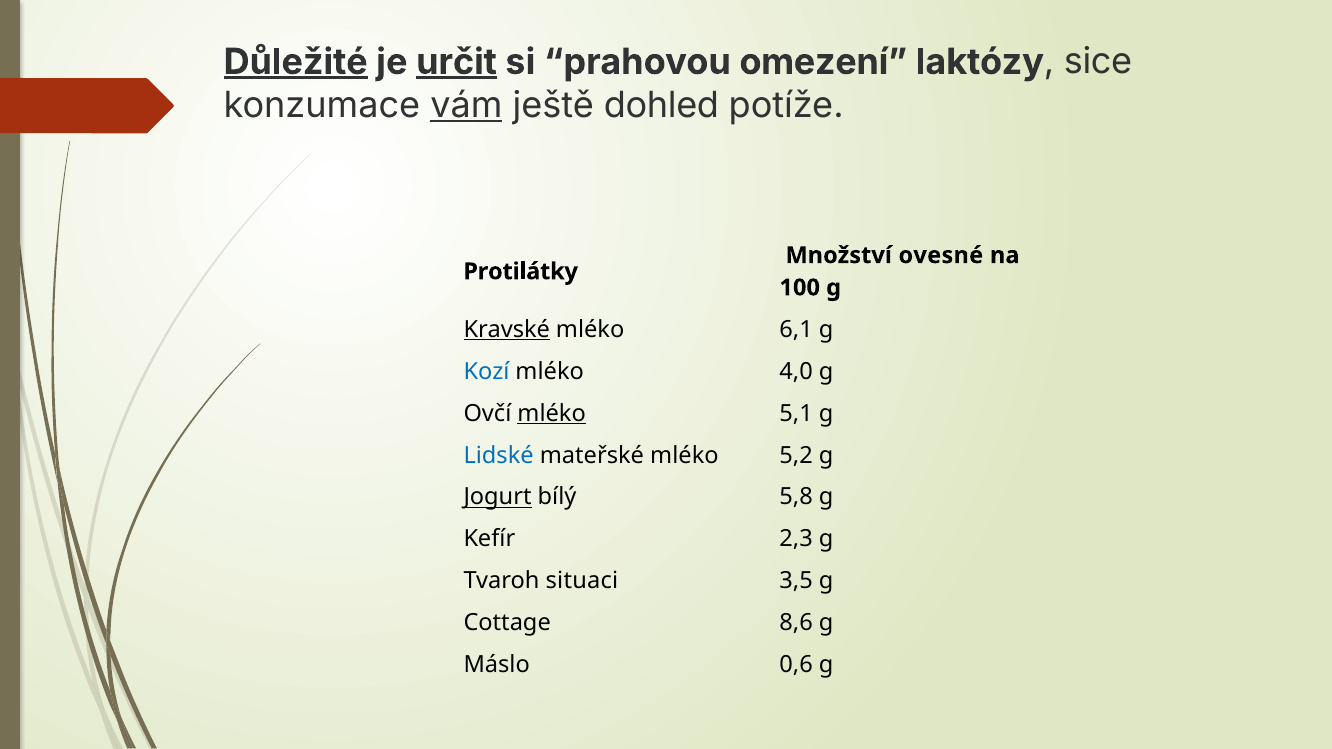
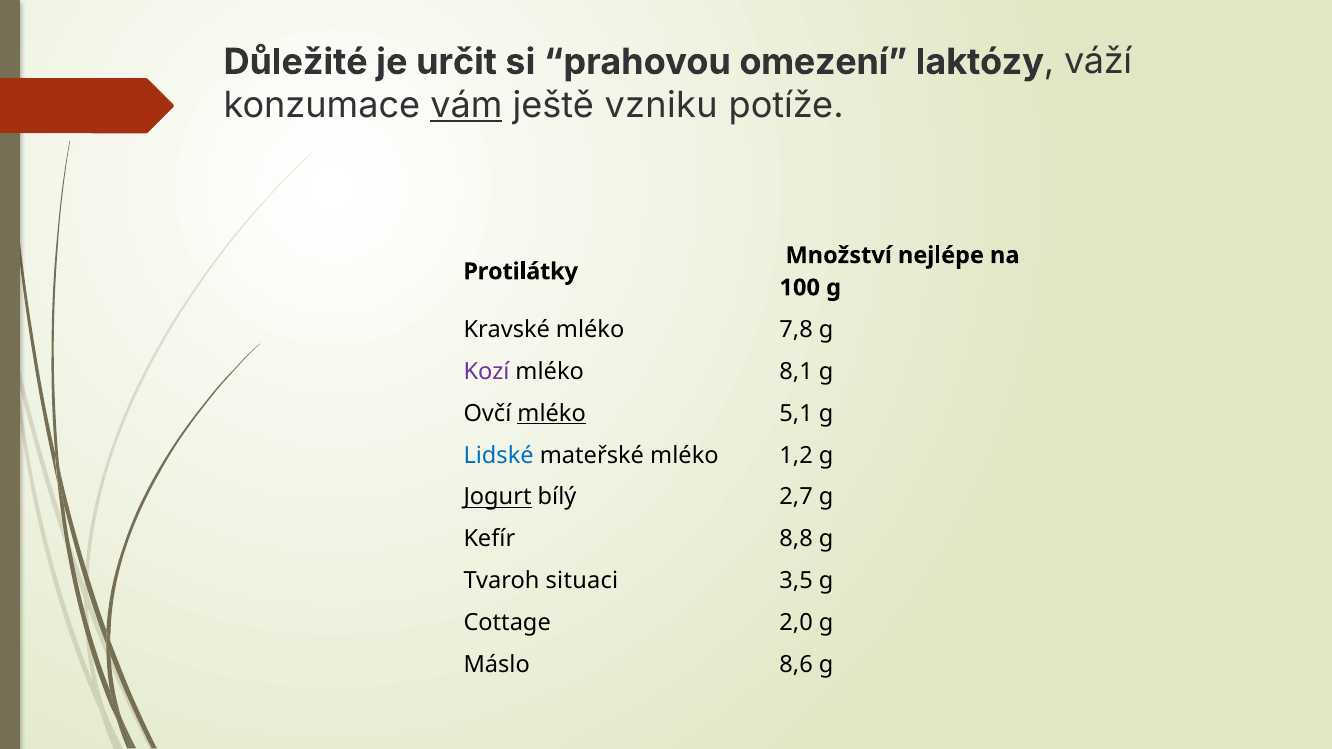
Důležité underline: present -> none
určit underline: present -> none
sice: sice -> váží
dohled: dohled -> vzniku
ovesné: ovesné -> nejlépe
Kravské underline: present -> none
6,1: 6,1 -> 7,8
Kozí colour: blue -> purple
4,0: 4,0 -> 8,1
5,2: 5,2 -> 1,2
5,8: 5,8 -> 2,7
2,3: 2,3 -> 8,8
8,6: 8,6 -> 2,0
0,6: 0,6 -> 8,6
